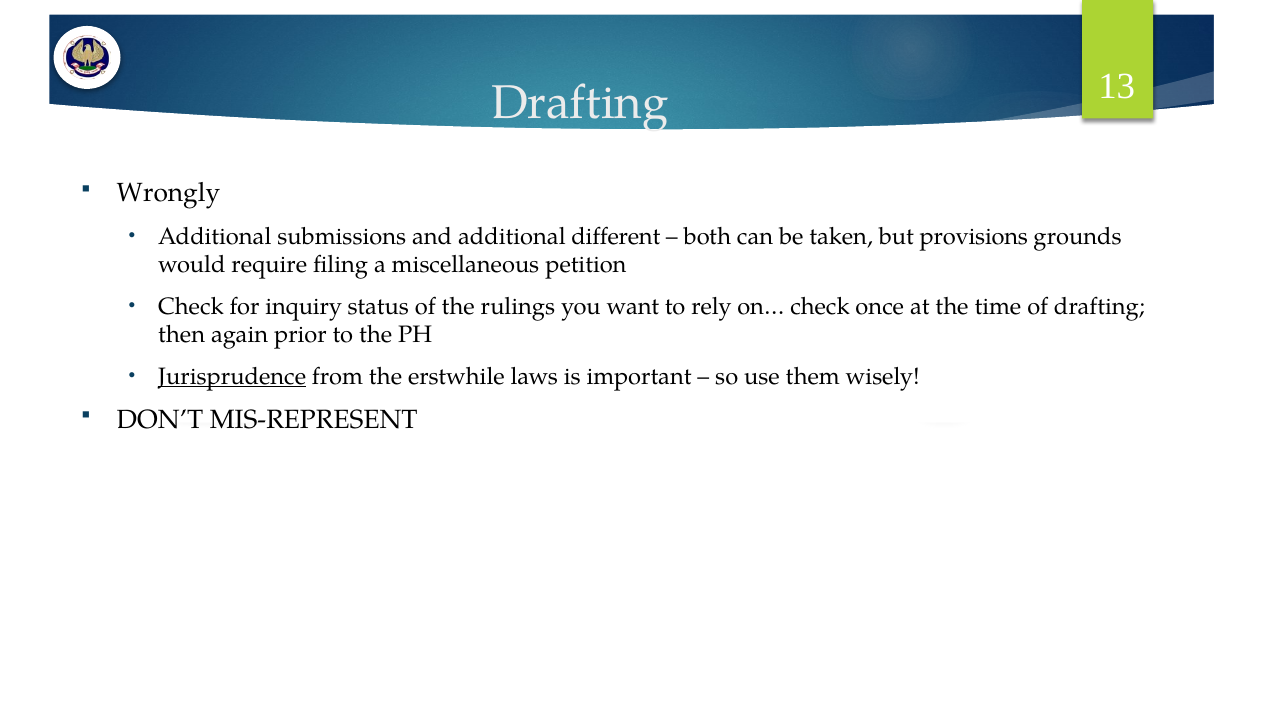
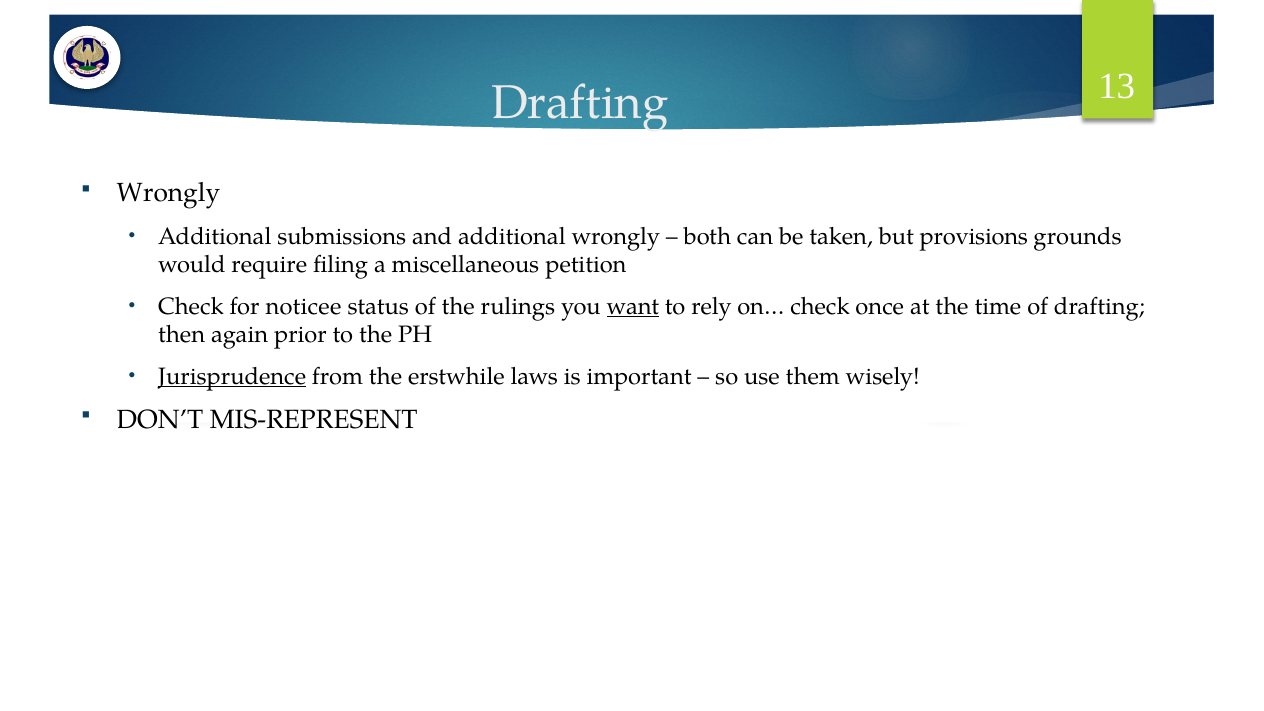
additional different: different -> wrongly
inquiry: inquiry -> noticee
want underline: none -> present
